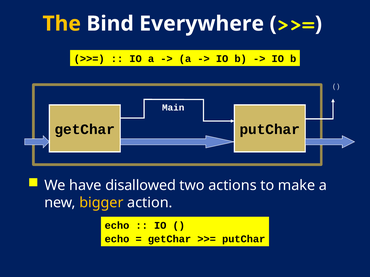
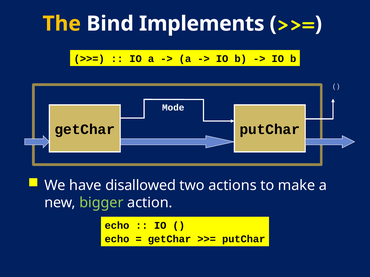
Everywhere: Everywhere -> Implements
Main: Main -> Mode
bigger colour: yellow -> light green
